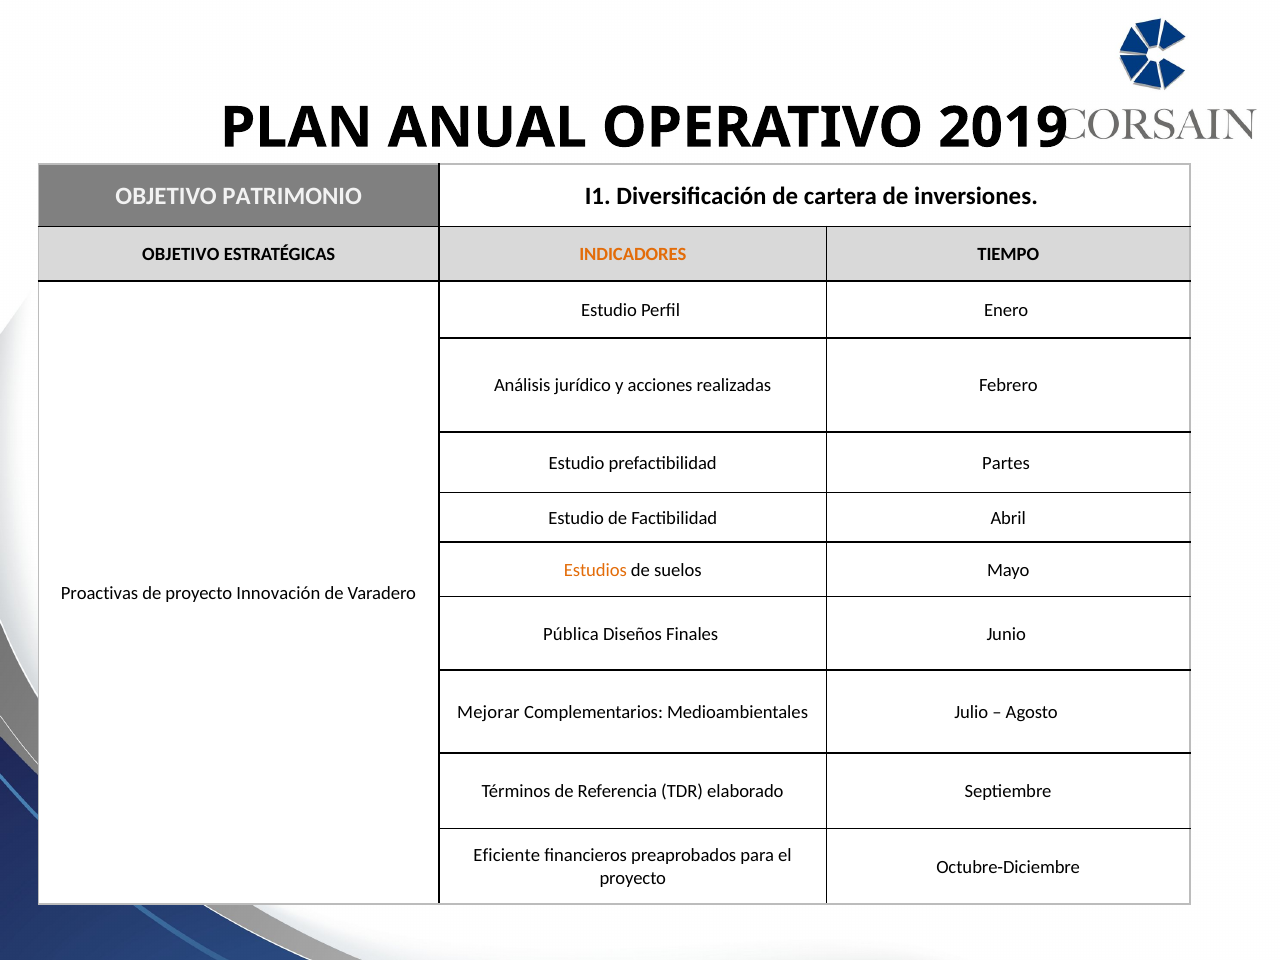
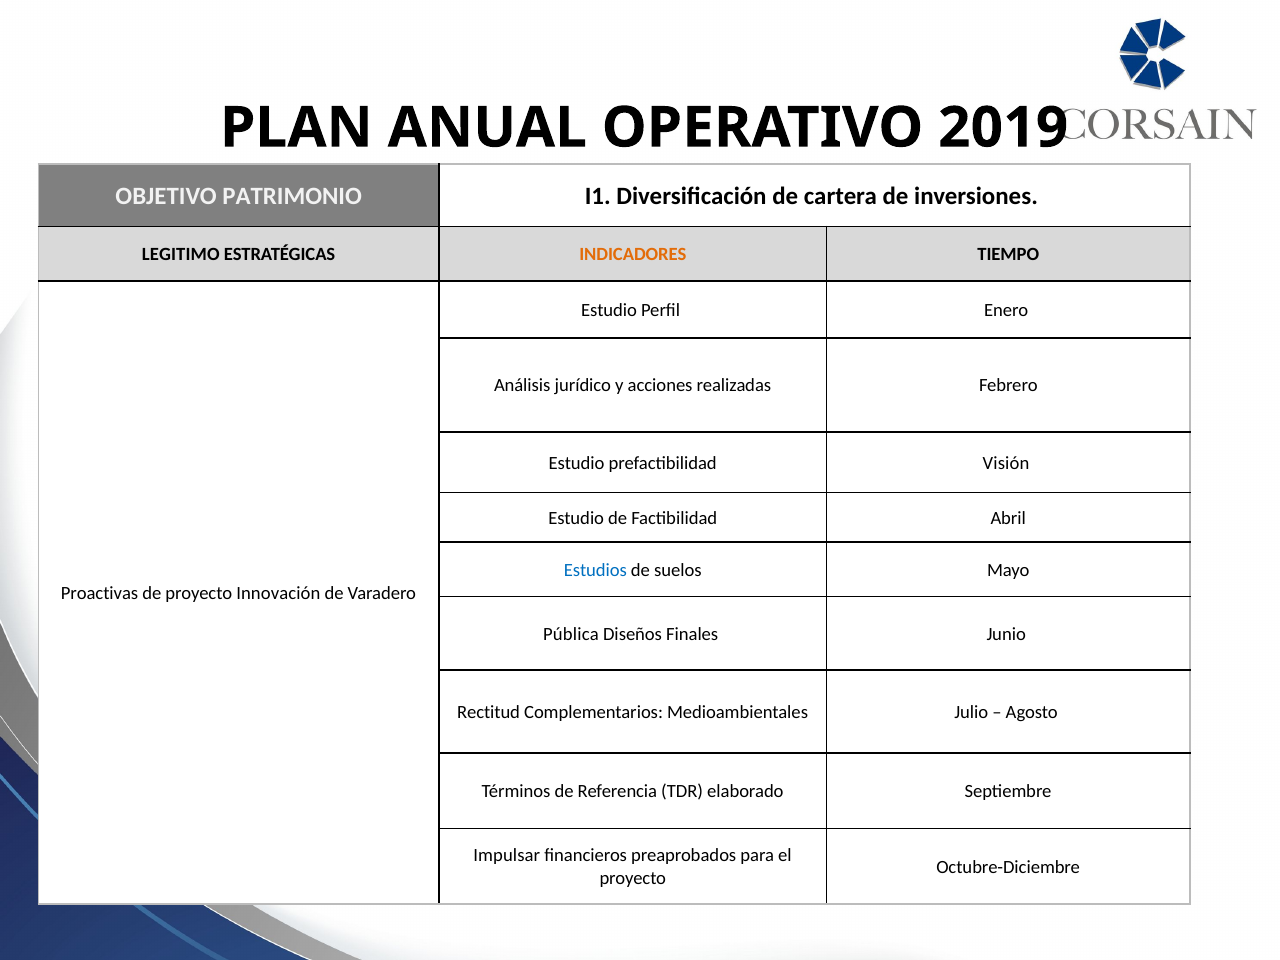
OBJETIVO at (181, 254): OBJETIVO -> LEGITIMO
Partes: Partes -> Visión
Estudios colour: orange -> blue
Mejorar: Mejorar -> Rectitud
Eficiente: Eficiente -> Impulsar
